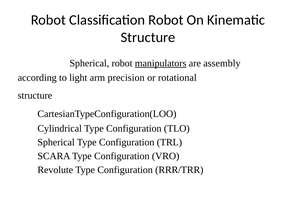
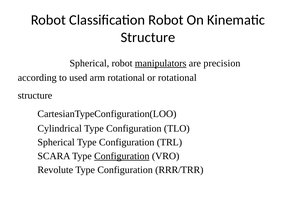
assembly: assembly -> precision
light: light -> used
arm precision: precision -> rotational
Configuration at (122, 156) underline: none -> present
